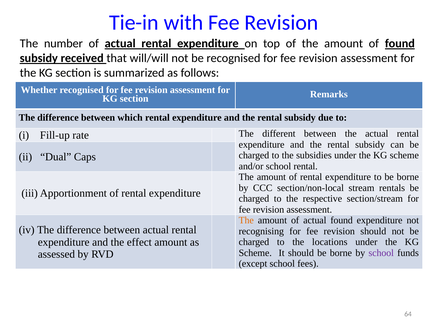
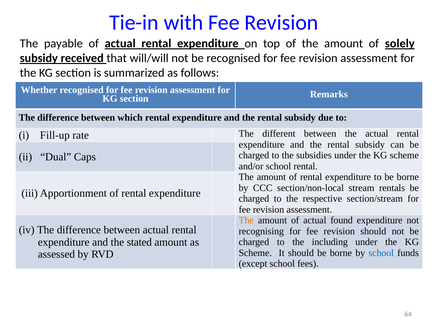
number: number -> payable
of found: found -> solely
effect: effect -> stated
locations: locations -> including
school at (381, 252) colour: purple -> blue
